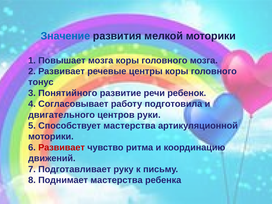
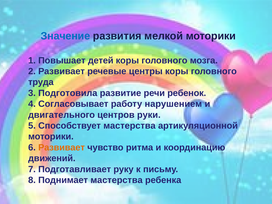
Повышает мозга: мозга -> детей
тонус: тонус -> труда
Понятийного: Понятийного -> Подготовила
подготовила: подготовила -> нарушением
Развивает at (62, 147) colour: red -> orange
